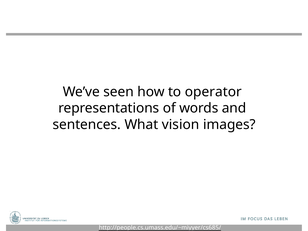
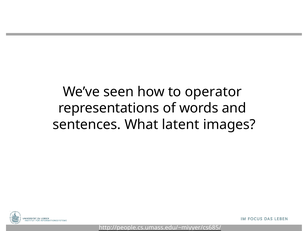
vision: vision -> latent
